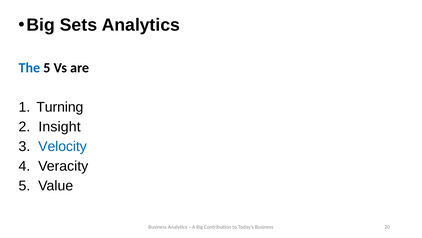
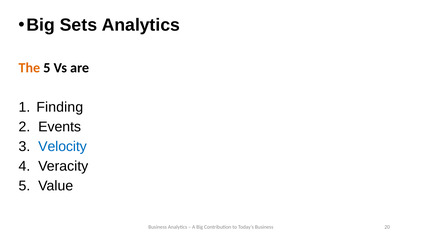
The colour: blue -> orange
Turning: Turning -> Finding
Insight: Insight -> Events
